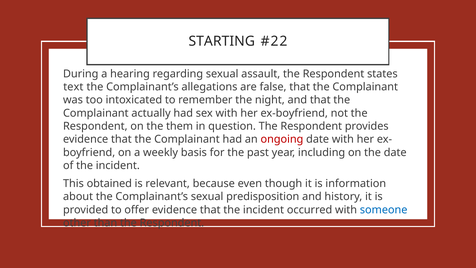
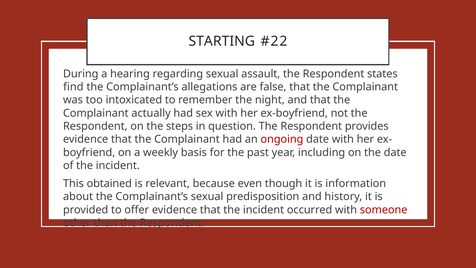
text: text -> find
them: them -> steps
someone colour: blue -> red
